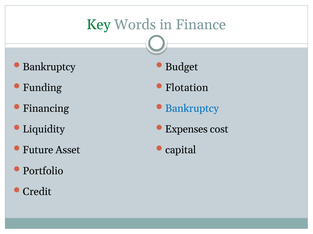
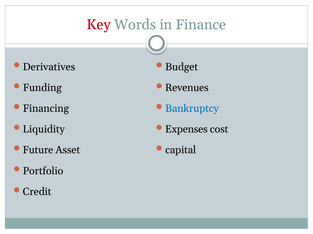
Key colour: green -> red
Bankruptcy at (49, 67): Bankruptcy -> Derivatives
Flotation: Flotation -> Revenues
